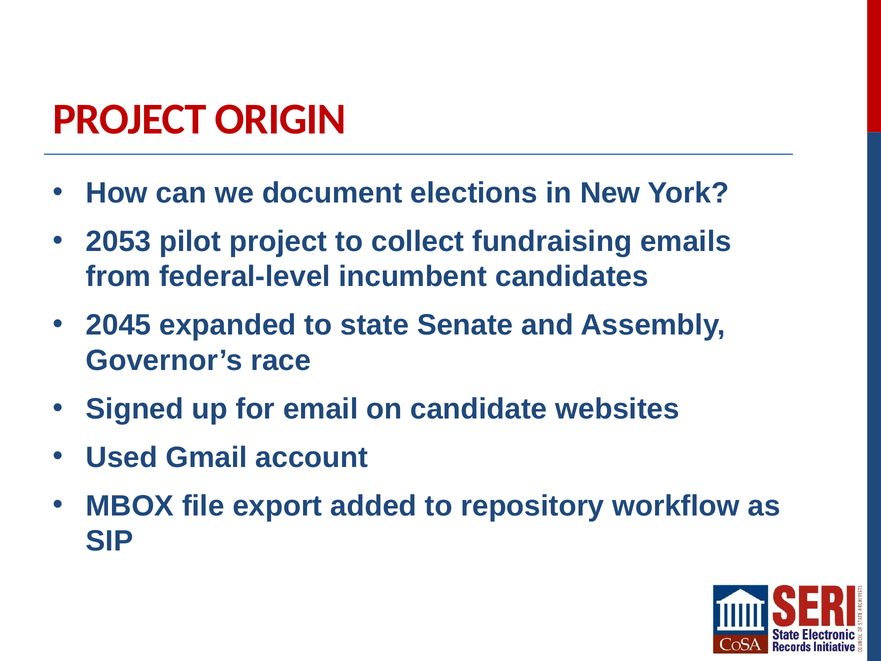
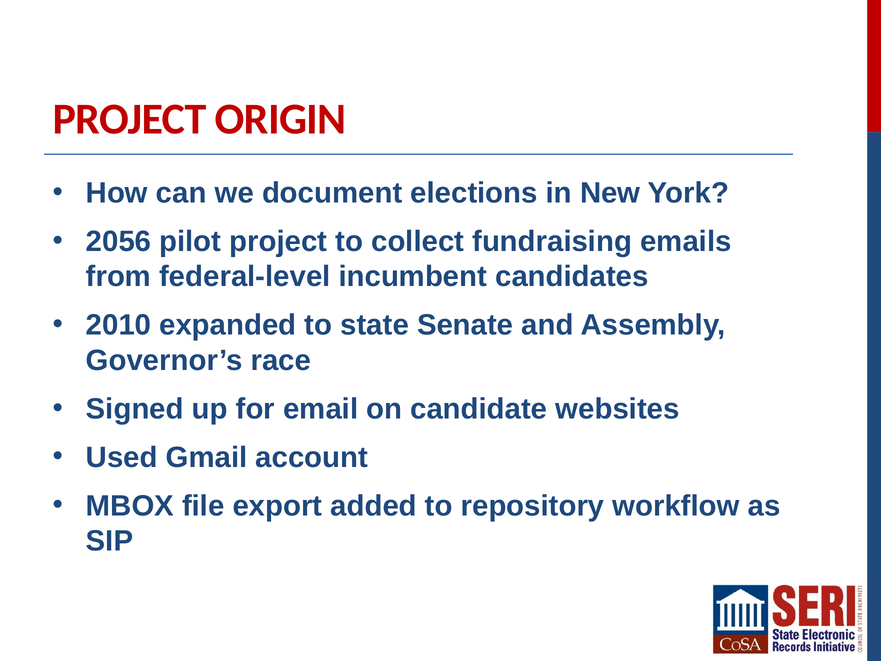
2053: 2053 -> 2056
2045: 2045 -> 2010
